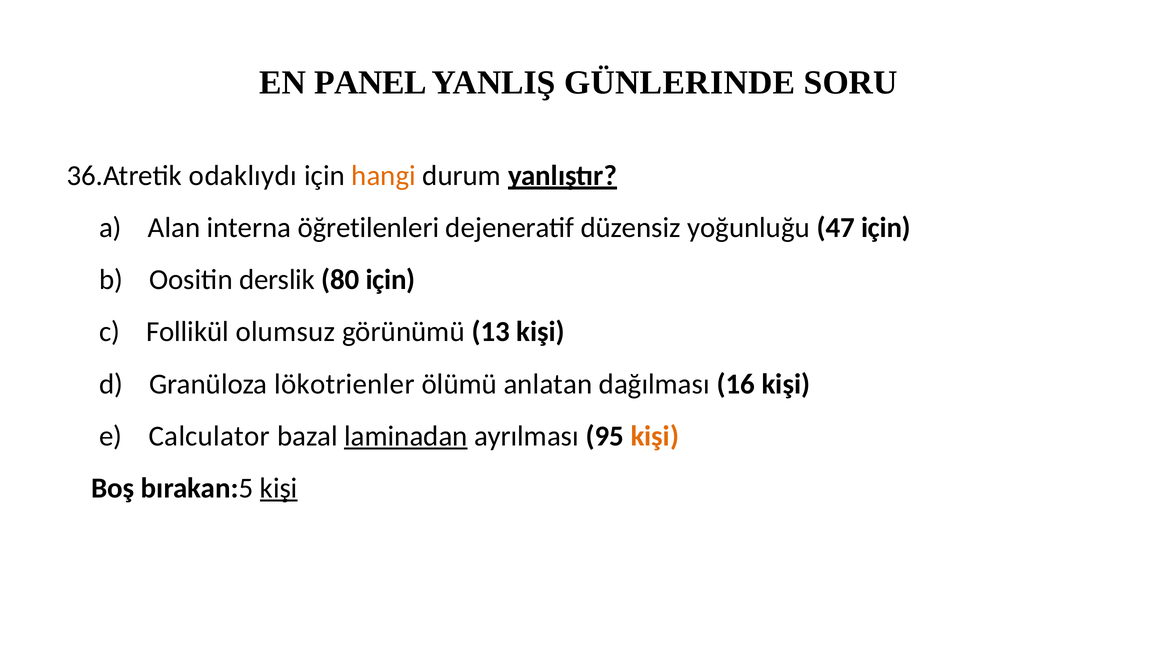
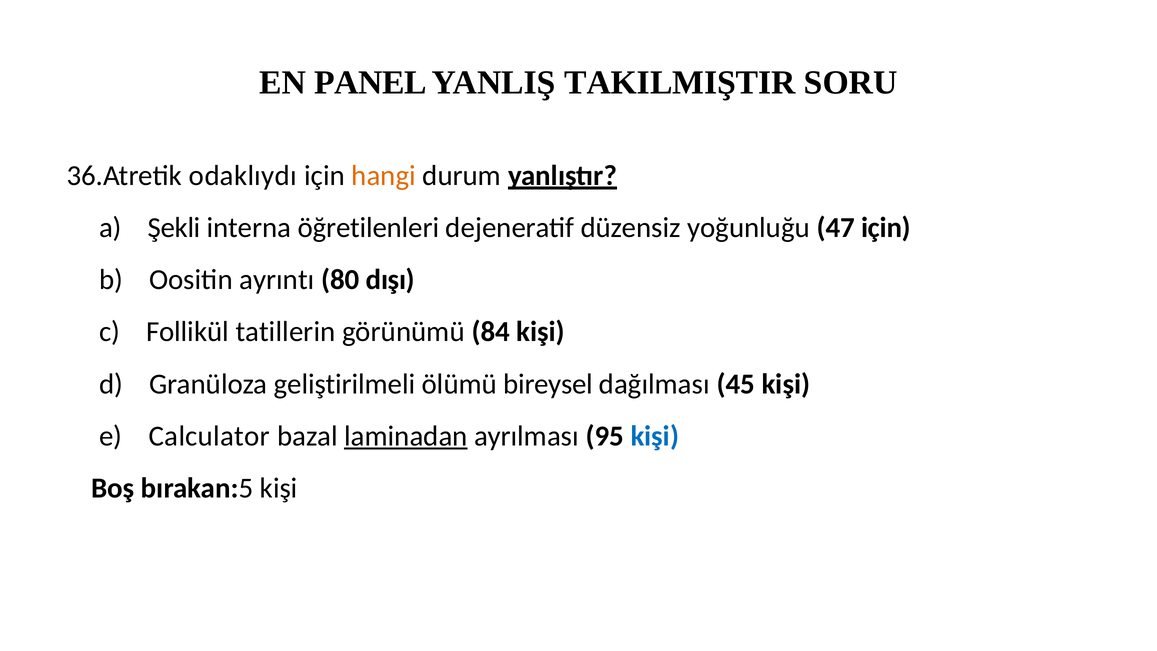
GÜNLERINDE: GÜNLERINDE -> TAKILMIŞTIR
Alan: Alan -> Şekli
derslik: derslik -> ayrıntı
80 için: için -> dışı
olumsuz: olumsuz -> tatillerin
13: 13 -> 84
lökotrienler: lökotrienler -> geliştirilmeli
anlatan: anlatan -> bireysel
16: 16 -> 45
kişi at (655, 436) colour: orange -> blue
kişi at (279, 488) underline: present -> none
